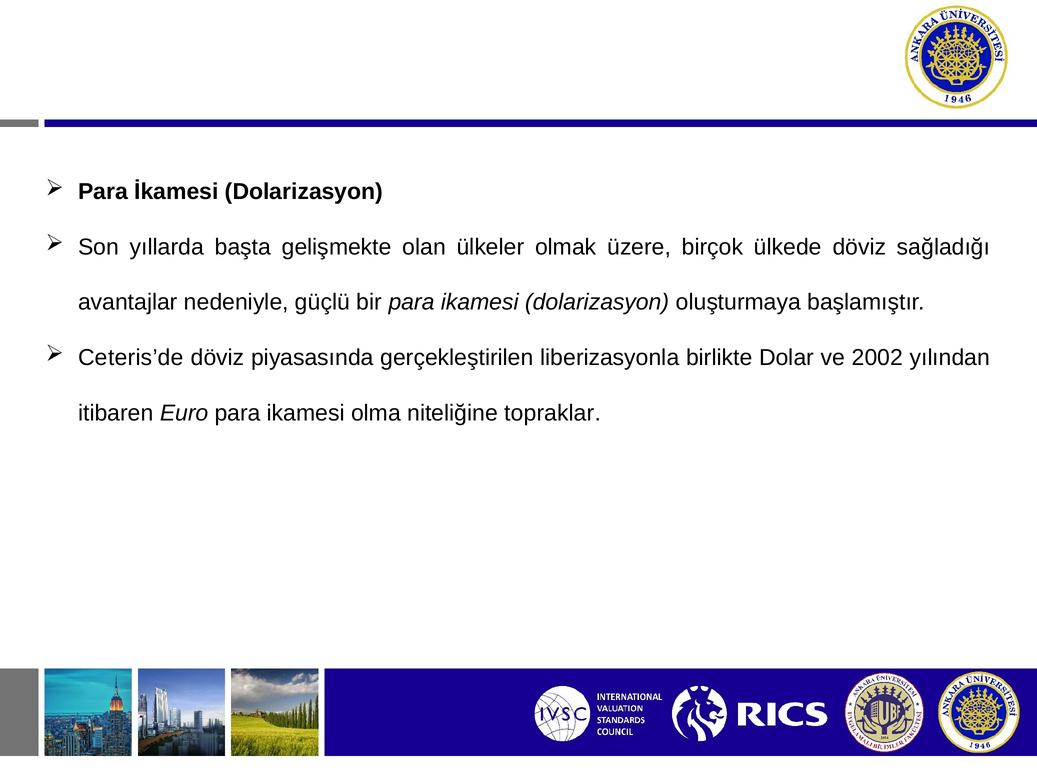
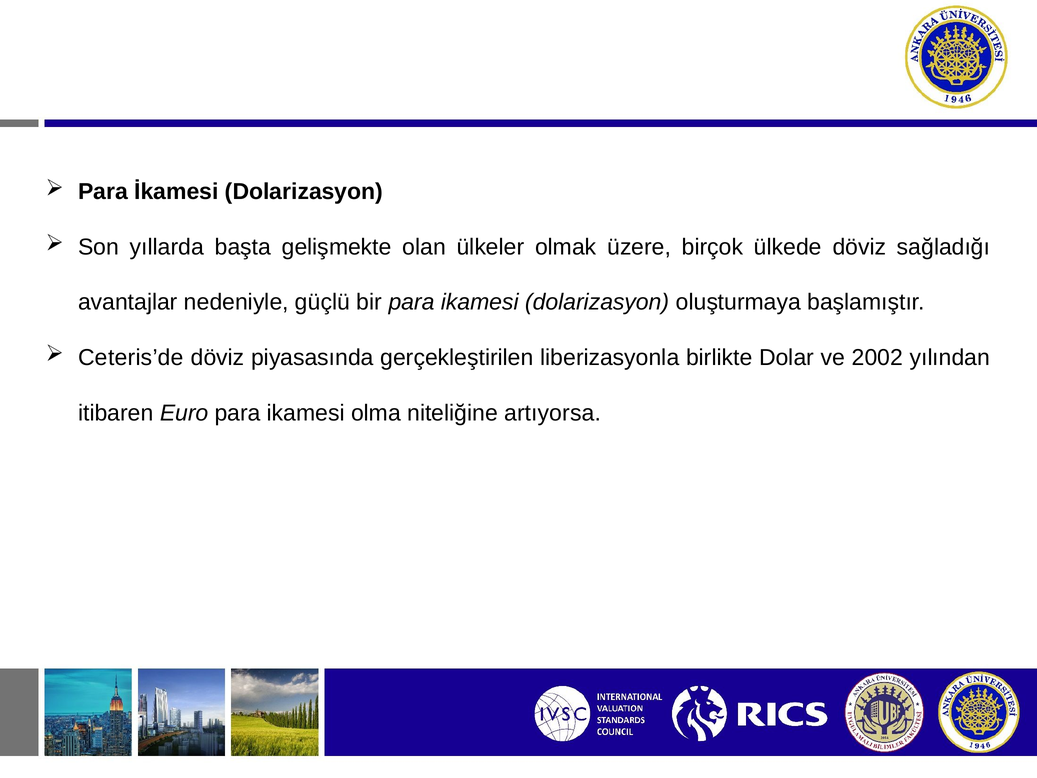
topraklar: topraklar -> artıyorsa
